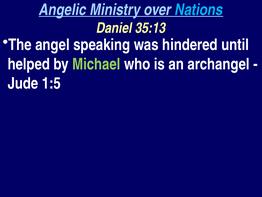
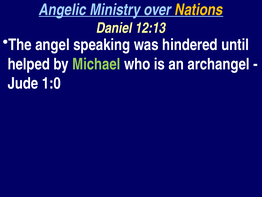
Nations colour: light blue -> yellow
35:13: 35:13 -> 12:13
1:5: 1:5 -> 1:0
